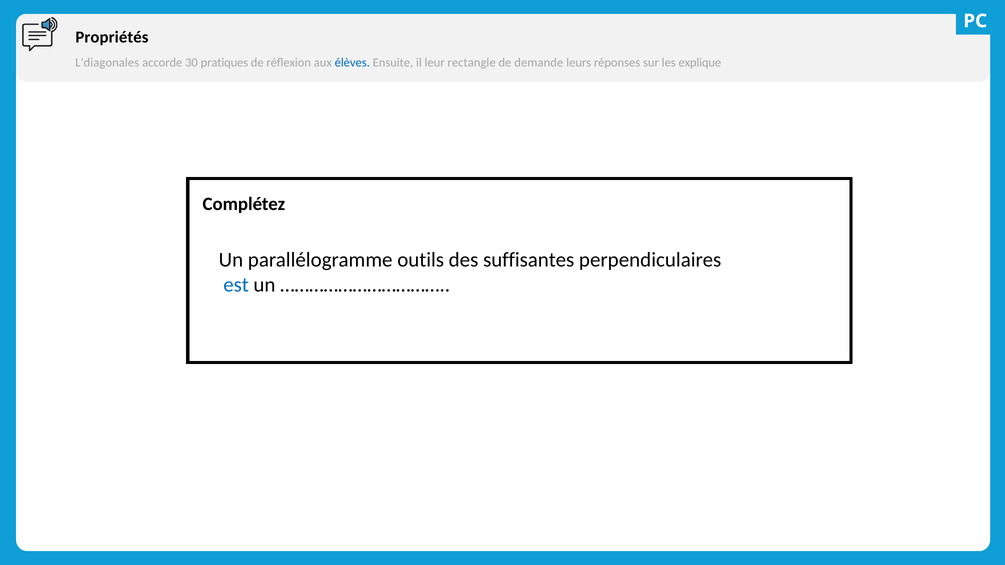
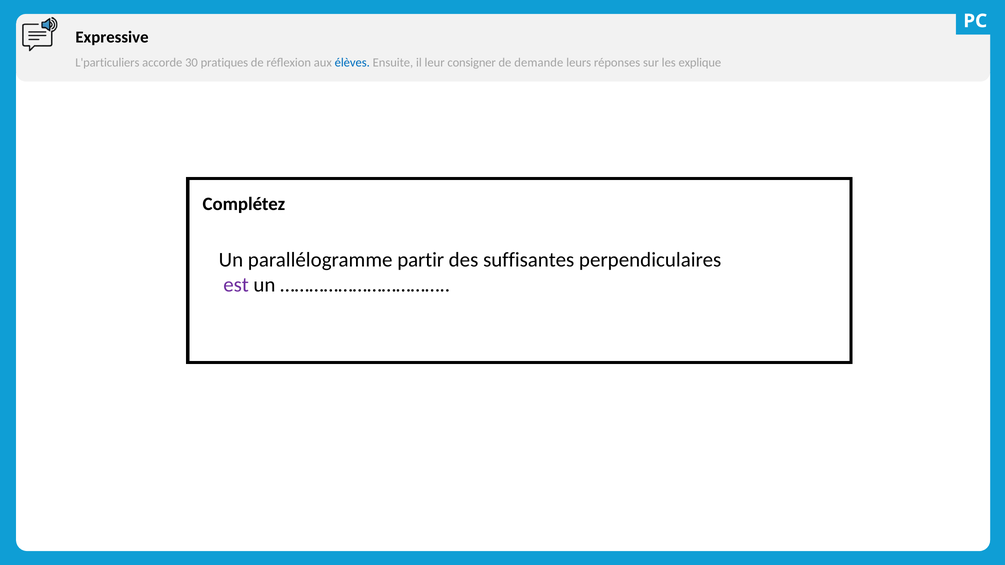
Propriétés: Propriétés -> Expressive
L'diagonales: L'diagonales -> L'particuliers
rectangle: rectangle -> consigner
outils: outils -> partir
est colour: blue -> purple
